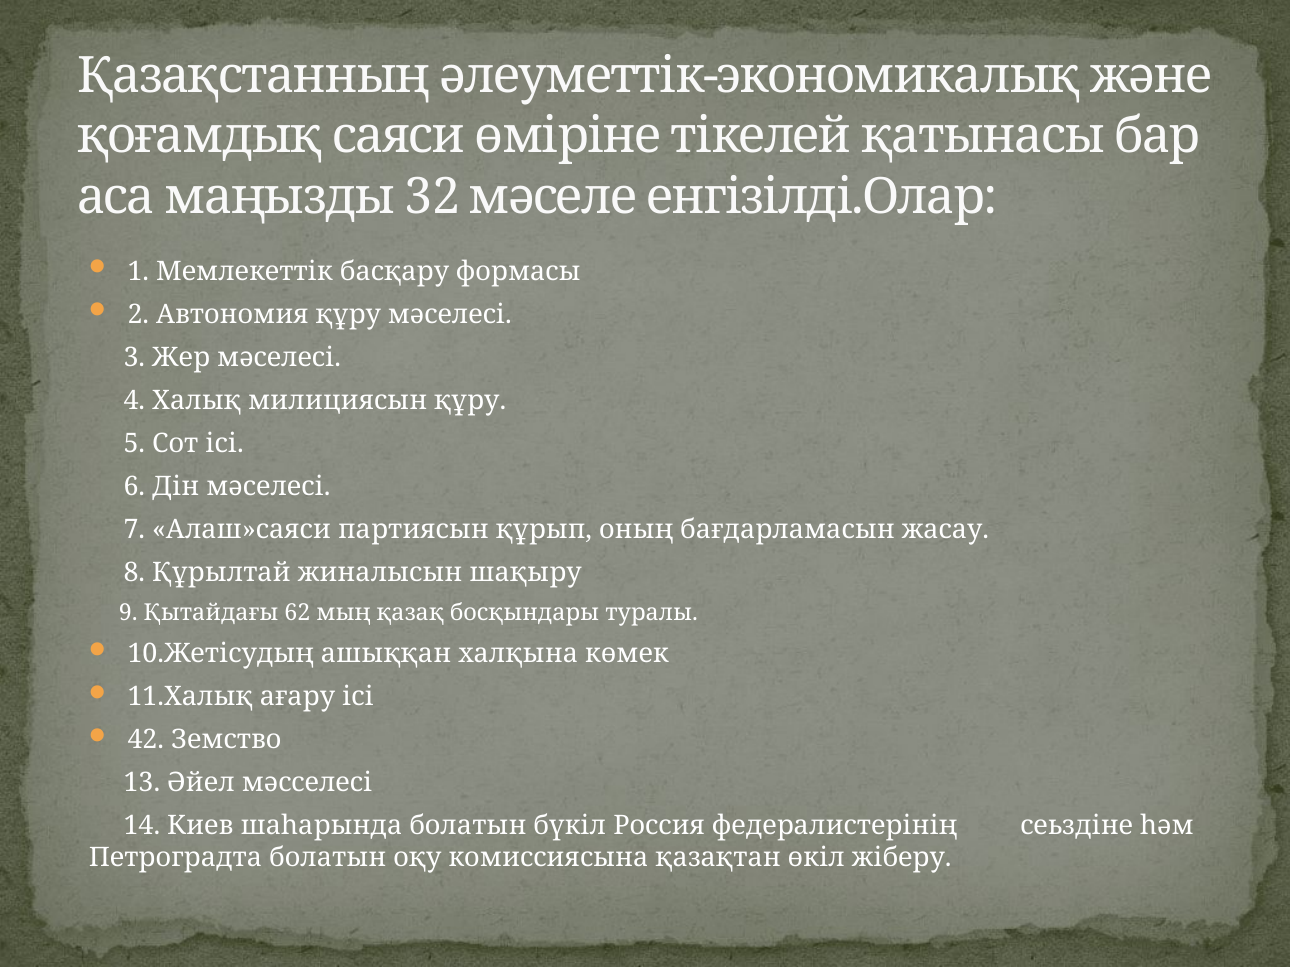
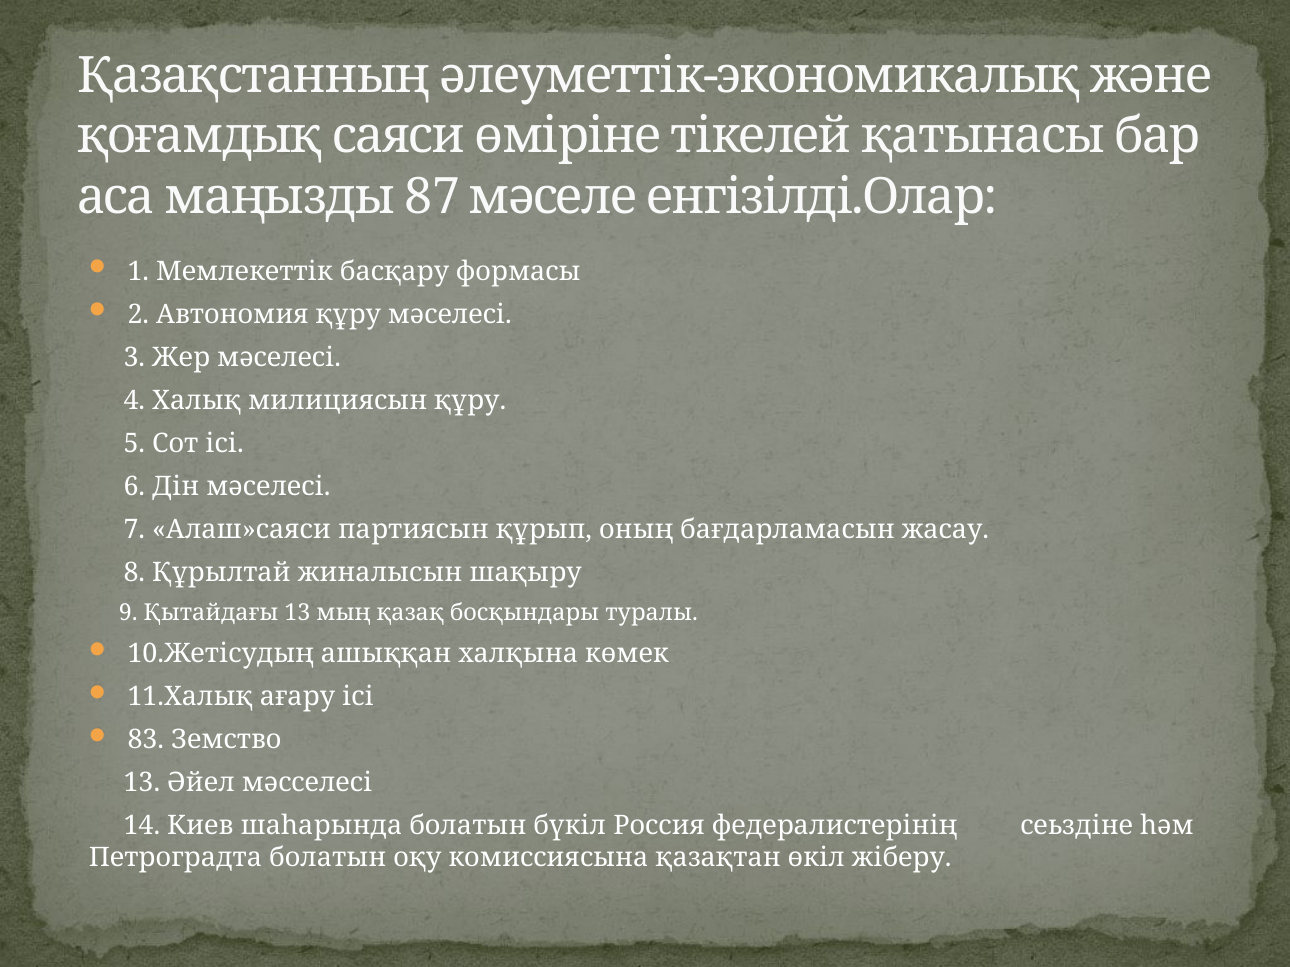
32: 32 -> 87
Қытайдағы 62: 62 -> 13
42: 42 -> 83
